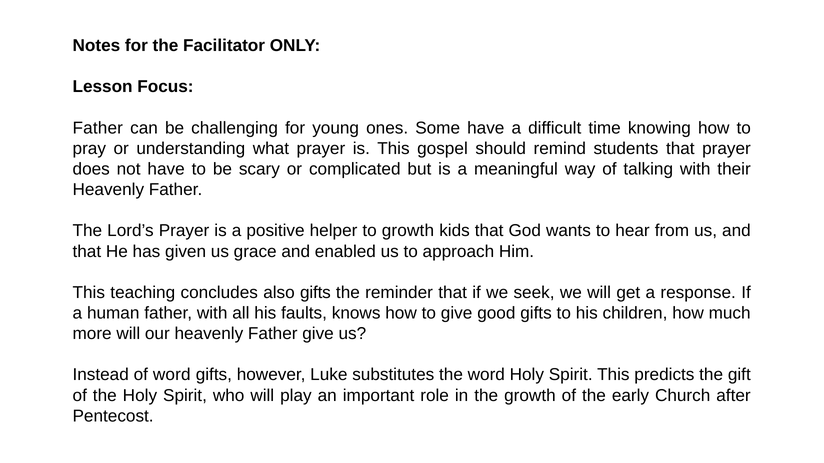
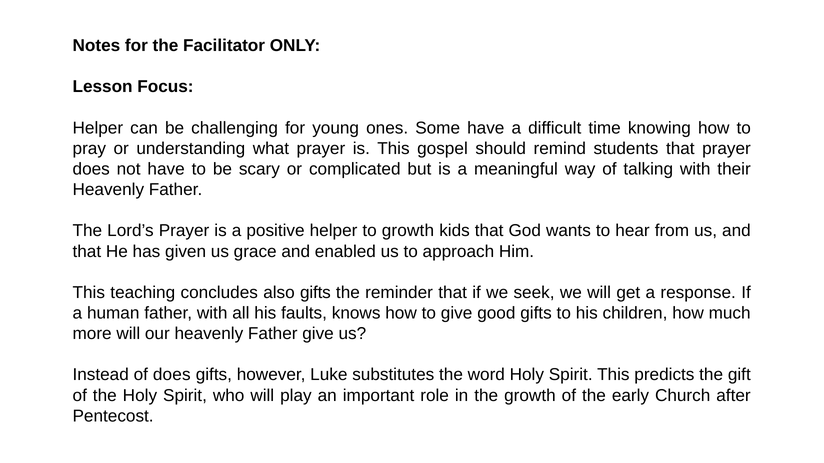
Father at (98, 128): Father -> Helper
of word: word -> does
